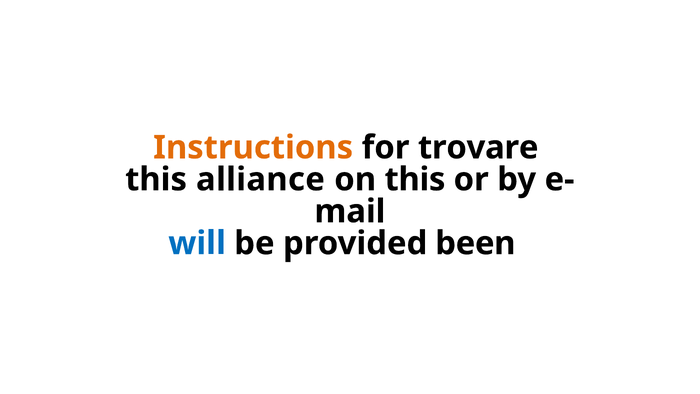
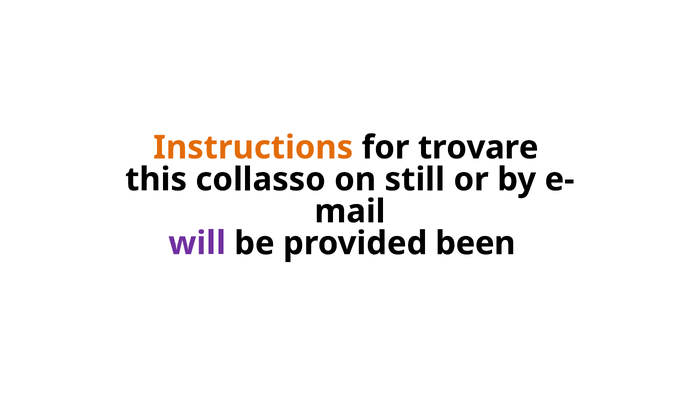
alliance: alliance -> collasso
on this: this -> still
will colour: blue -> purple
